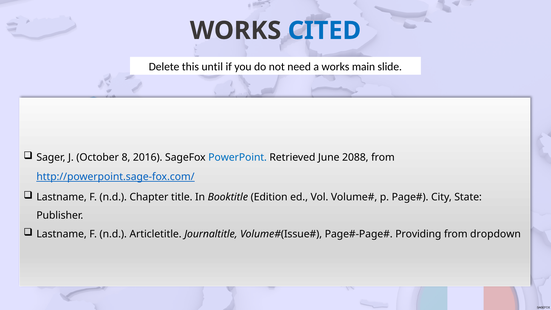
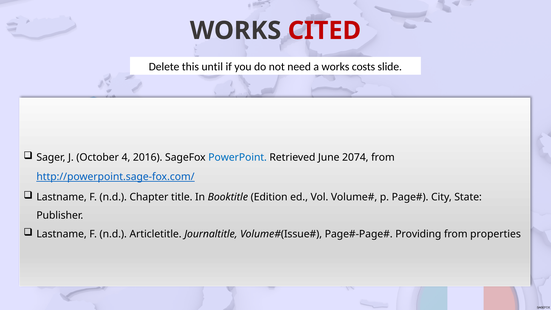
CITED colour: blue -> red
main: main -> costs
8: 8 -> 4
2088: 2088 -> 2074
dropdown: dropdown -> properties
